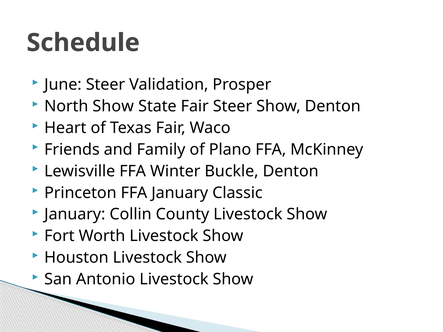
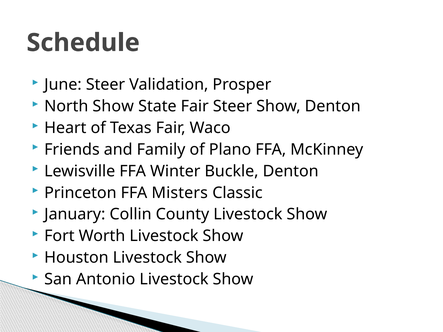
FFA January: January -> Misters
